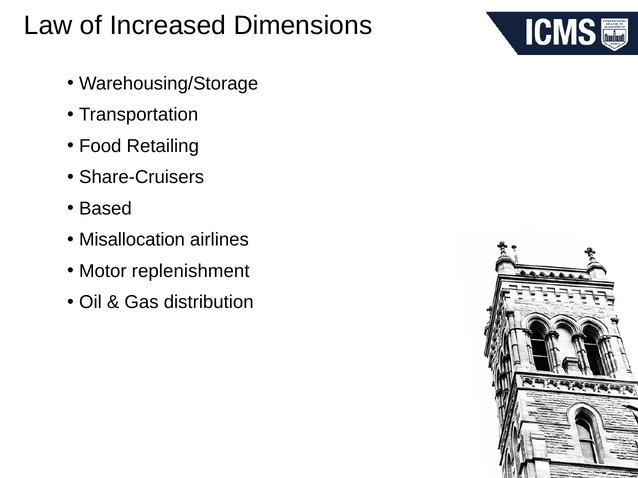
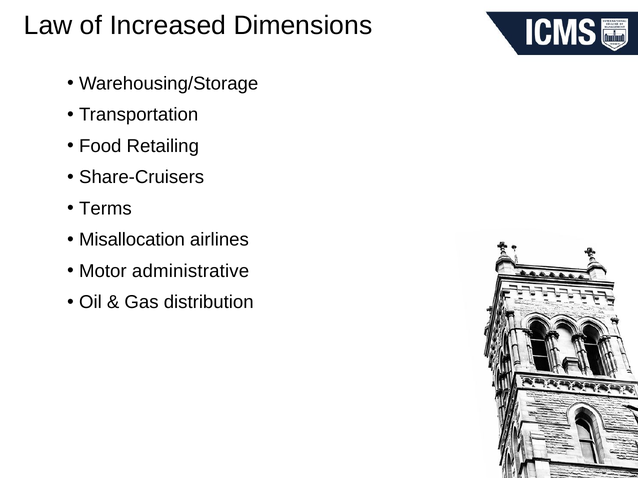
Based: Based -> Terms
replenishment: replenishment -> administrative
